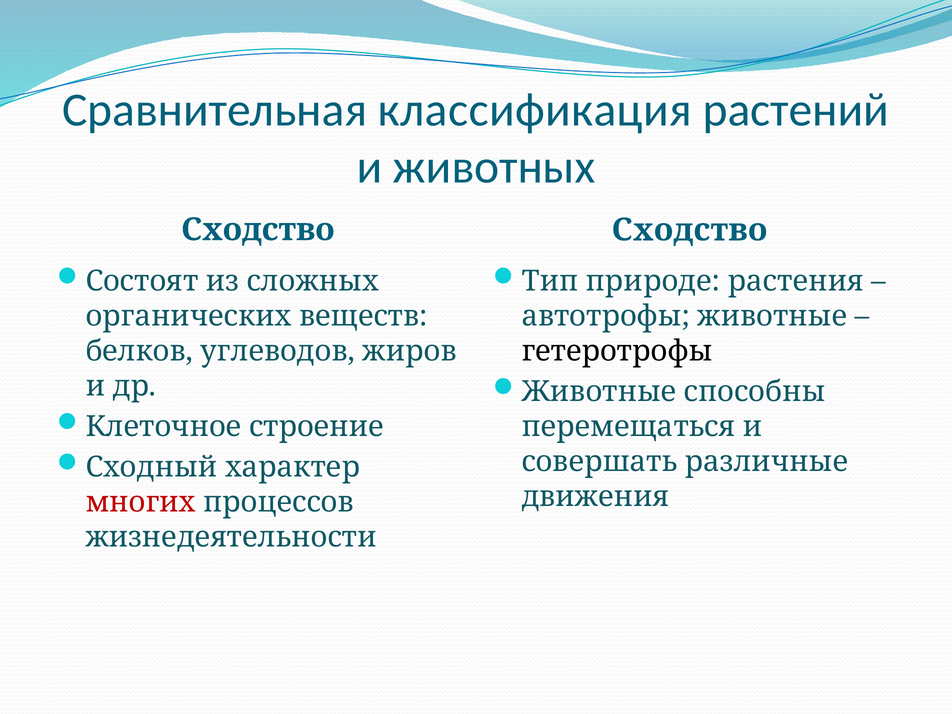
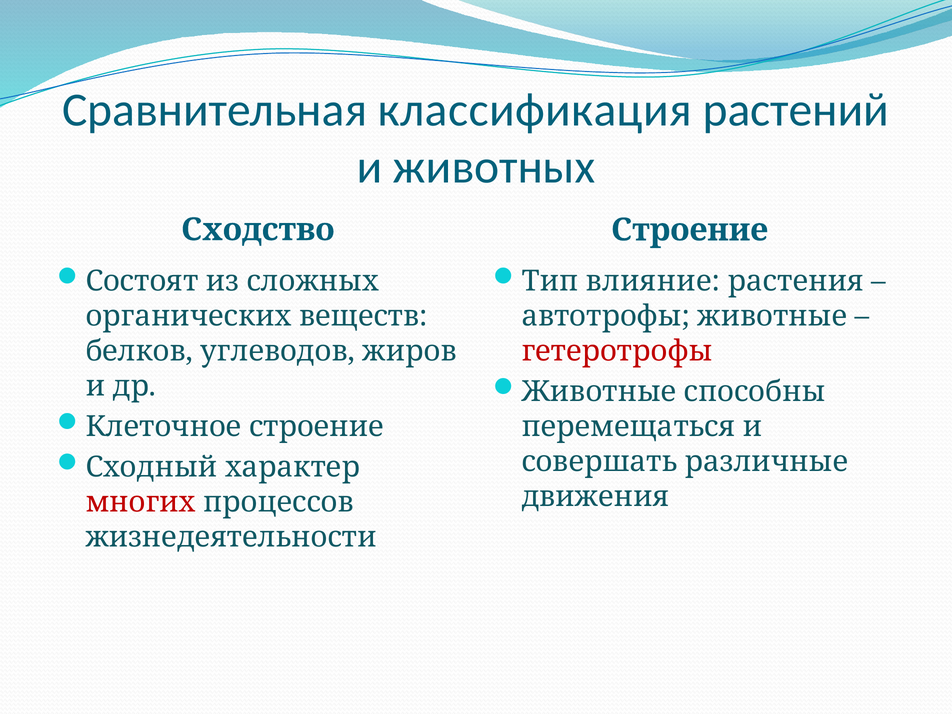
Сходство Сходство: Сходство -> Строение
природе: природе -> влияние
гетеротрофы colour: black -> red
